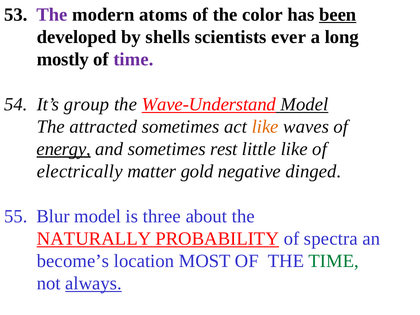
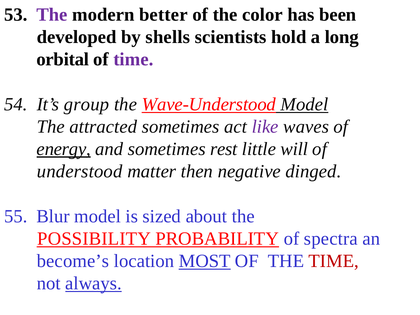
atoms: atoms -> better
been underline: present -> none
ever: ever -> hold
mostly: mostly -> orbital
Wave-Understand: Wave-Understand -> Wave-Understood
like at (265, 127) colour: orange -> purple
little like: like -> will
electrically: electrically -> understood
gold: gold -> then
three: three -> sized
NATURALLY: NATURALLY -> POSSIBILITY
MOST underline: none -> present
TIME at (334, 261) colour: green -> red
